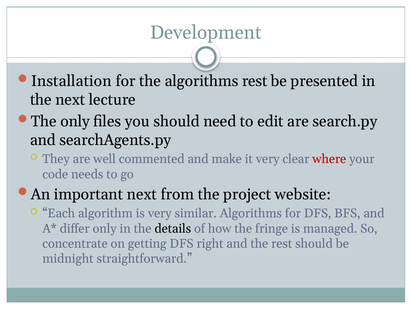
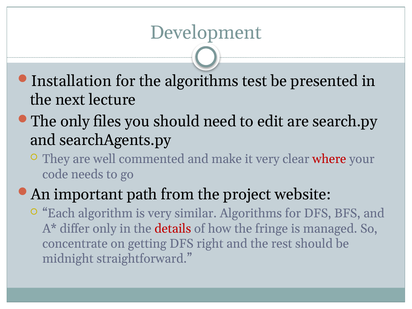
algorithms rest: rest -> test
important next: next -> path
details colour: black -> red
